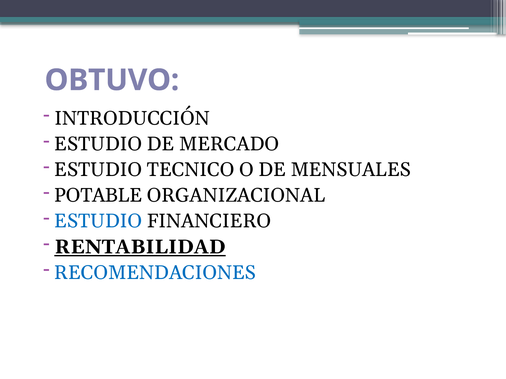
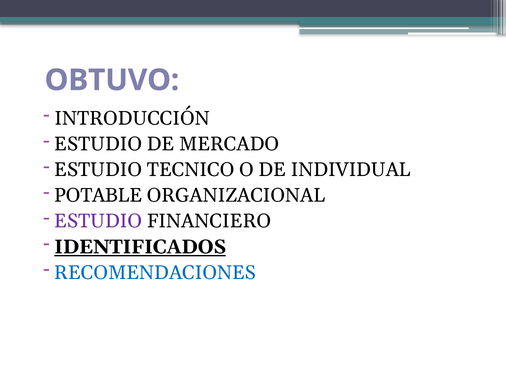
MENSUALES: MENSUALES -> INDIVIDUAL
ESTUDIO at (98, 221) colour: blue -> purple
RENTABILIDAD: RENTABILIDAD -> IDENTIFICADOS
